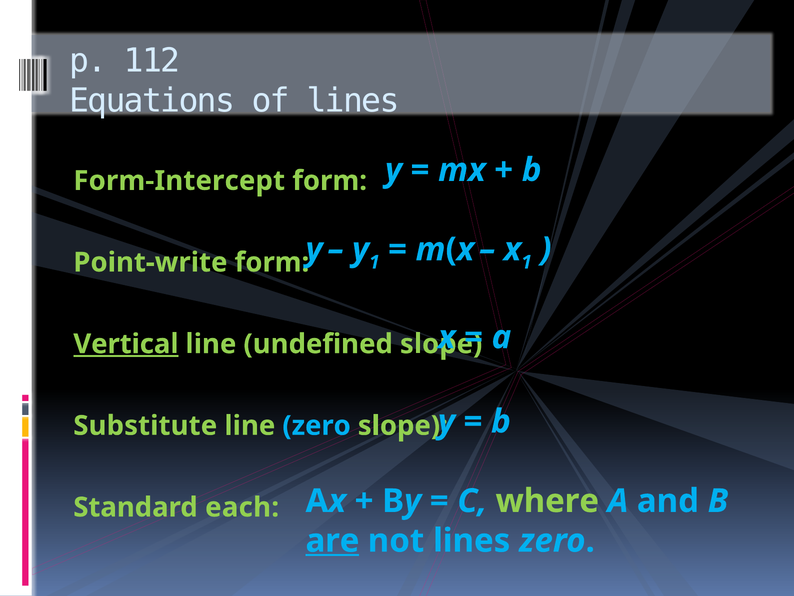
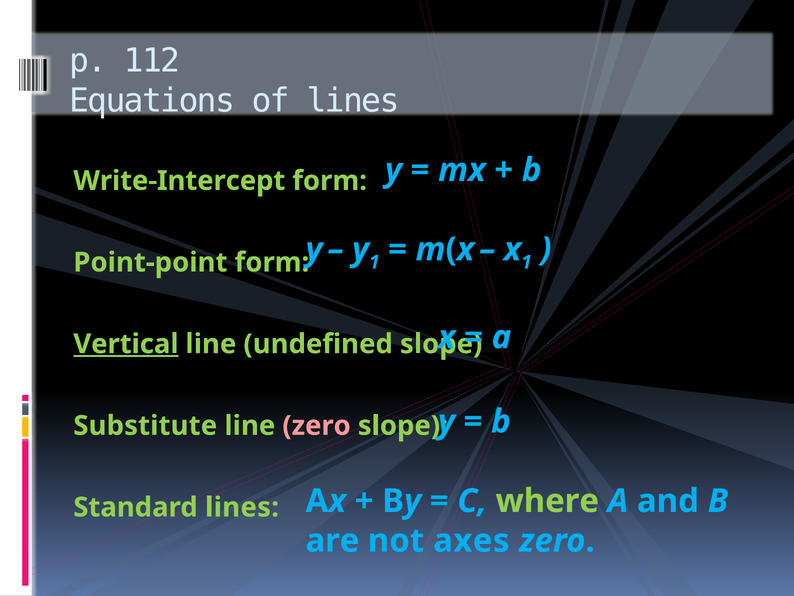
Form-Intercept: Form-Intercept -> Write-Intercept
Point-write: Point-write -> Point-point
zero at (317, 425) colour: light blue -> pink
Standard each: each -> lines
are underline: present -> none
not lines: lines -> axes
